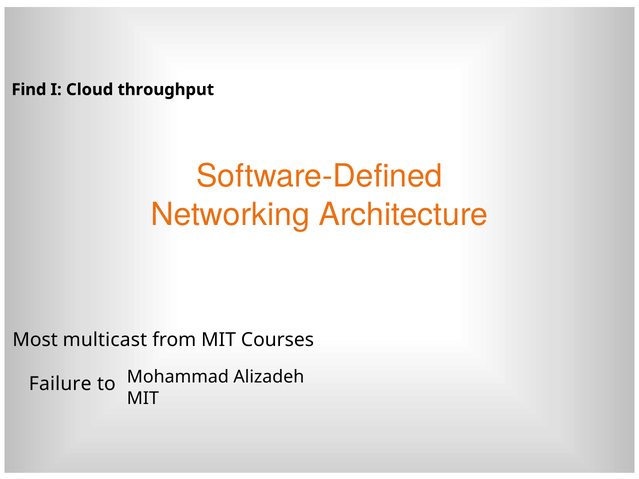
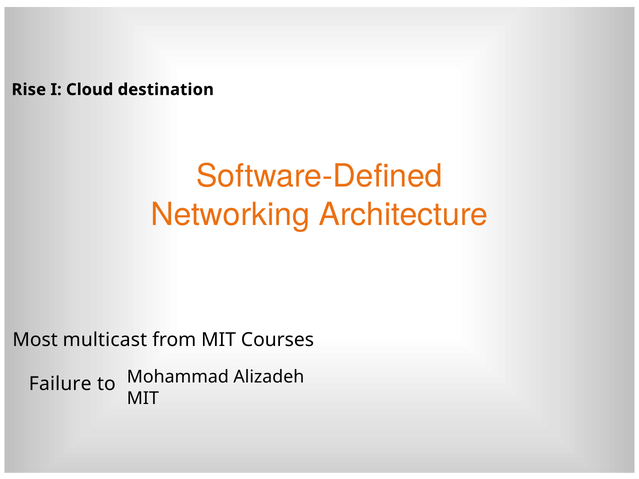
Find: Find -> Rise
throughput: throughput -> destination
